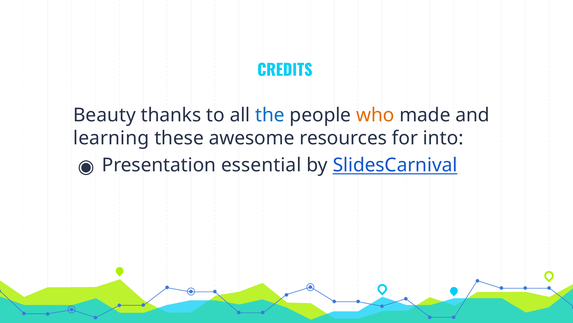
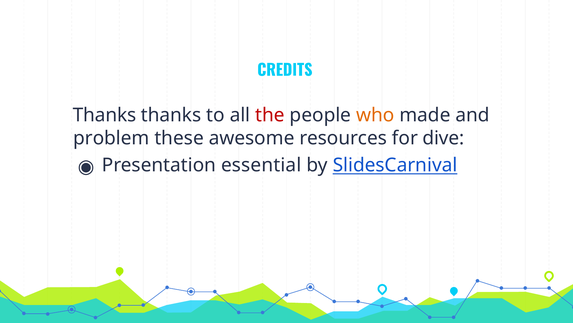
Beauty at (104, 115): Beauty -> Thanks
the colour: blue -> red
learning: learning -> problem
into: into -> dive
